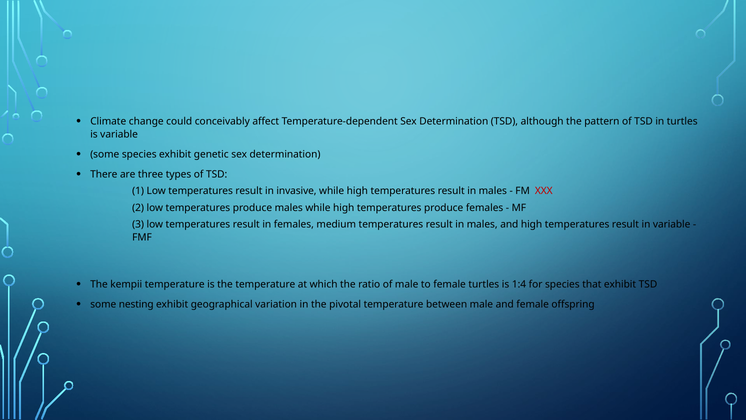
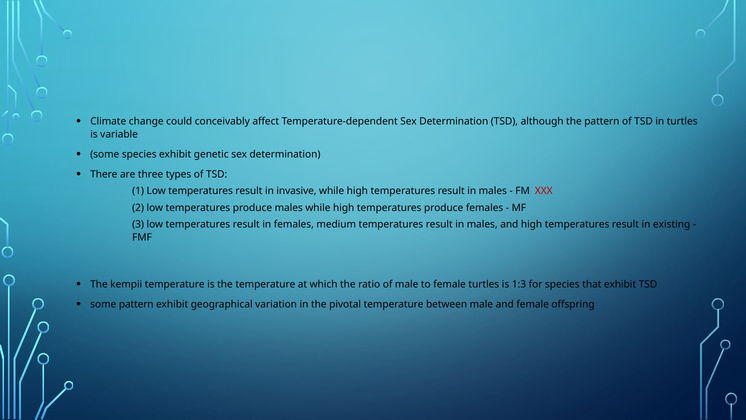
in variable: variable -> existing
1:4: 1:4 -> 1:3
some nesting: nesting -> pattern
